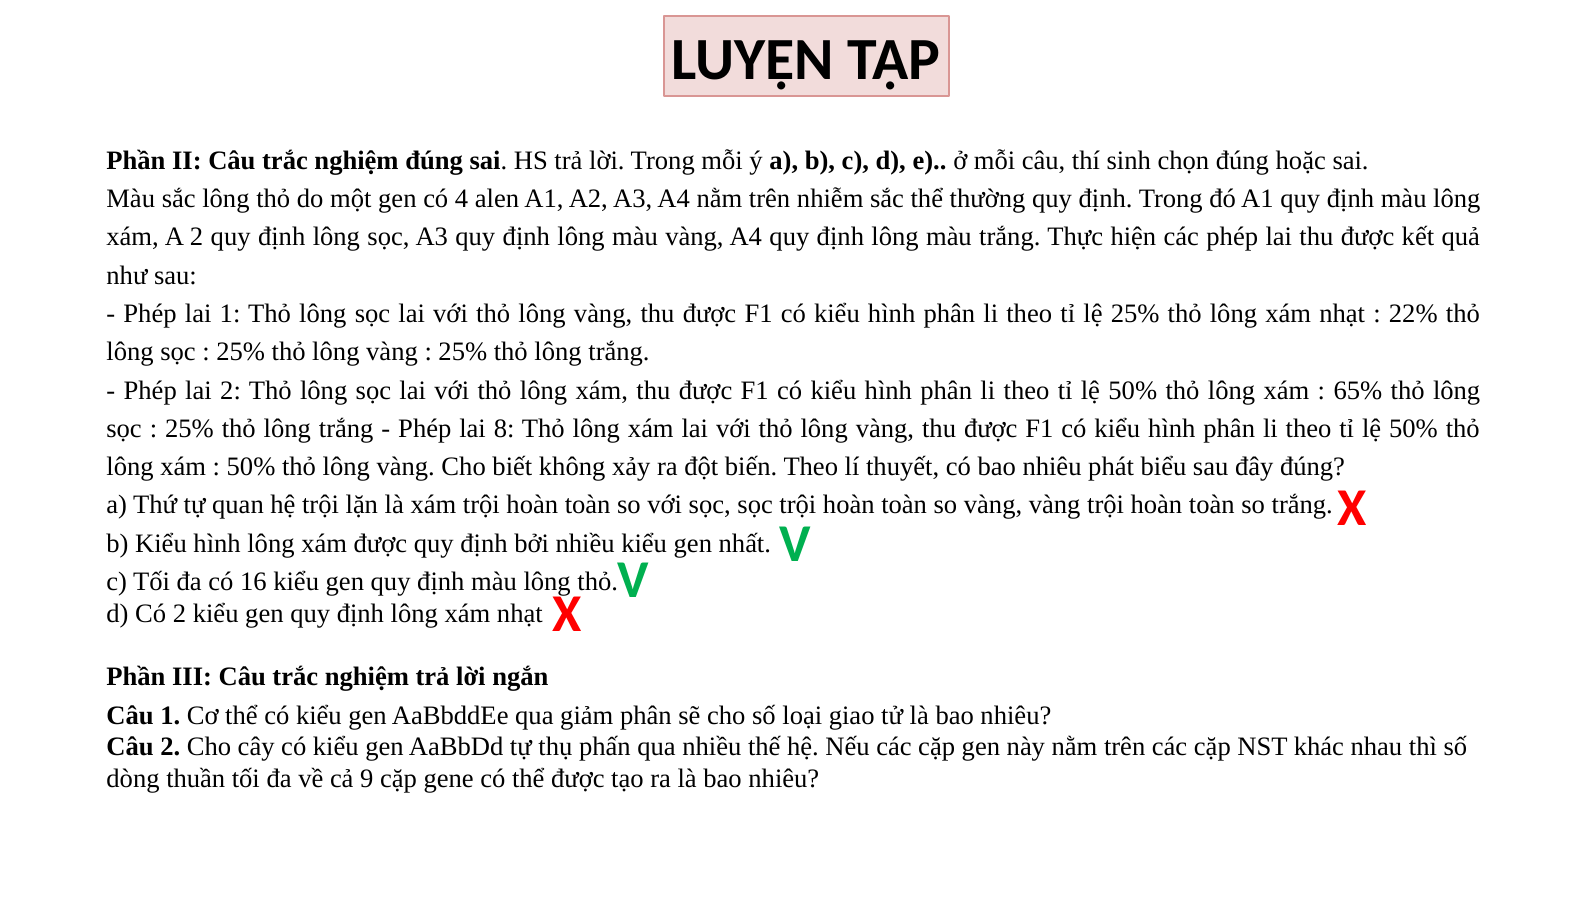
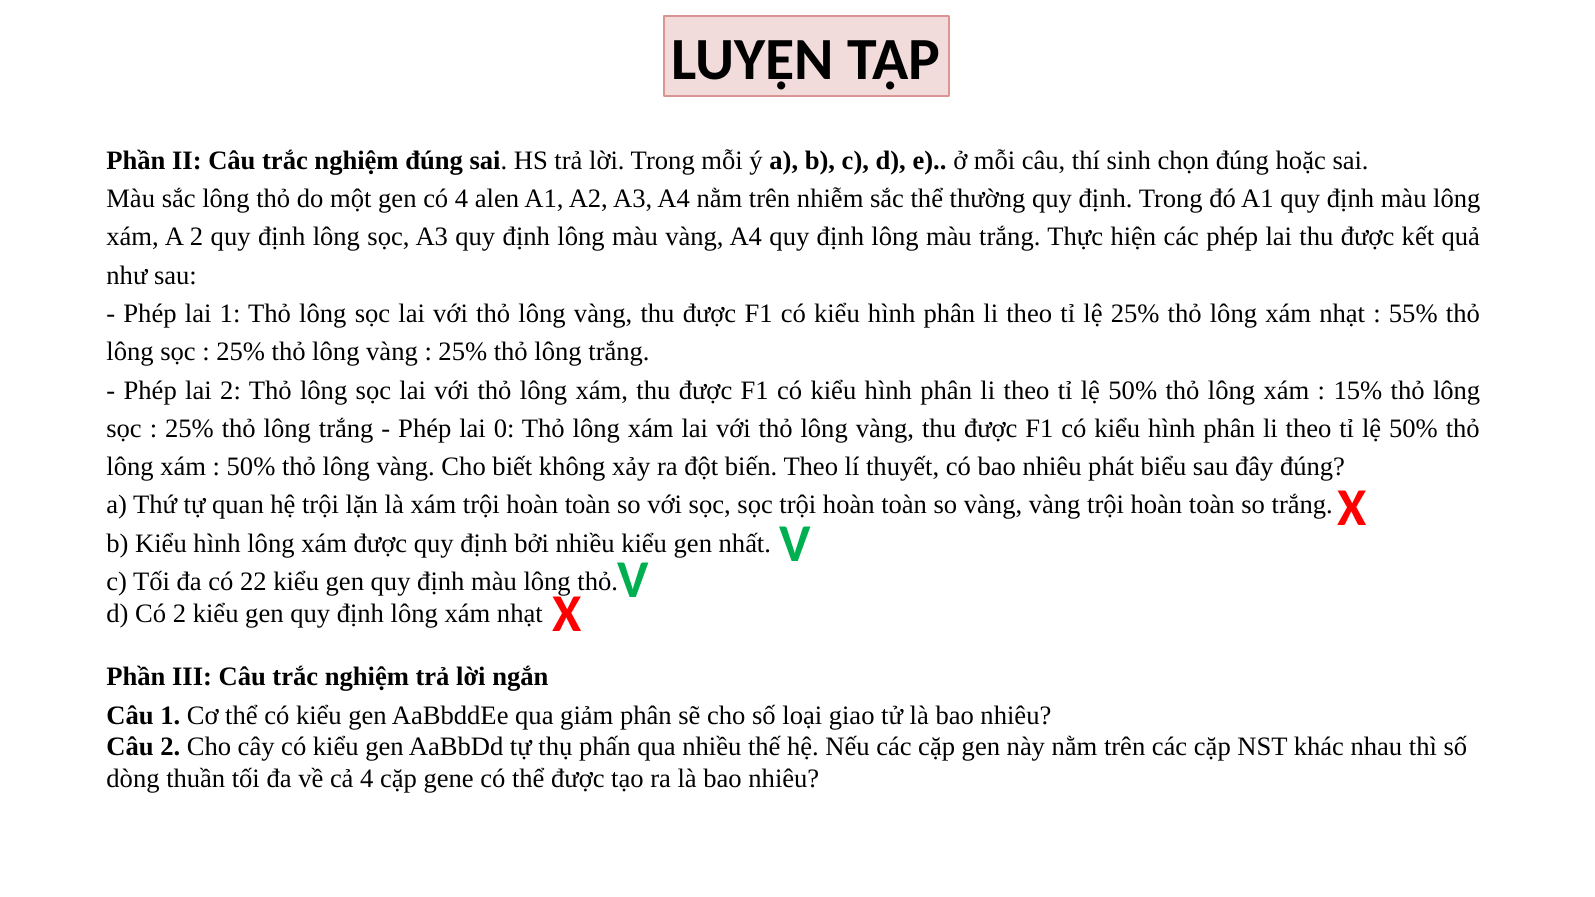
22%: 22% -> 55%
65%: 65% -> 15%
8: 8 -> 0
16: 16 -> 22
cả 9: 9 -> 4
